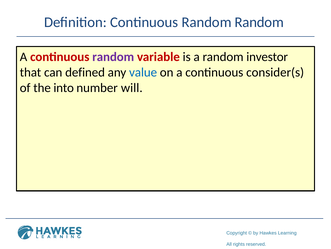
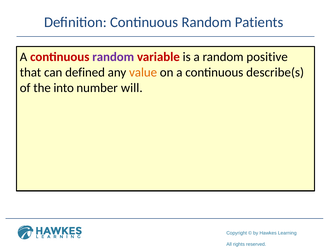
Random Random: Random -> Patients
investor: investor -> positive
value colour: blue -> orange
consider(s: consider(s -> describe(s
